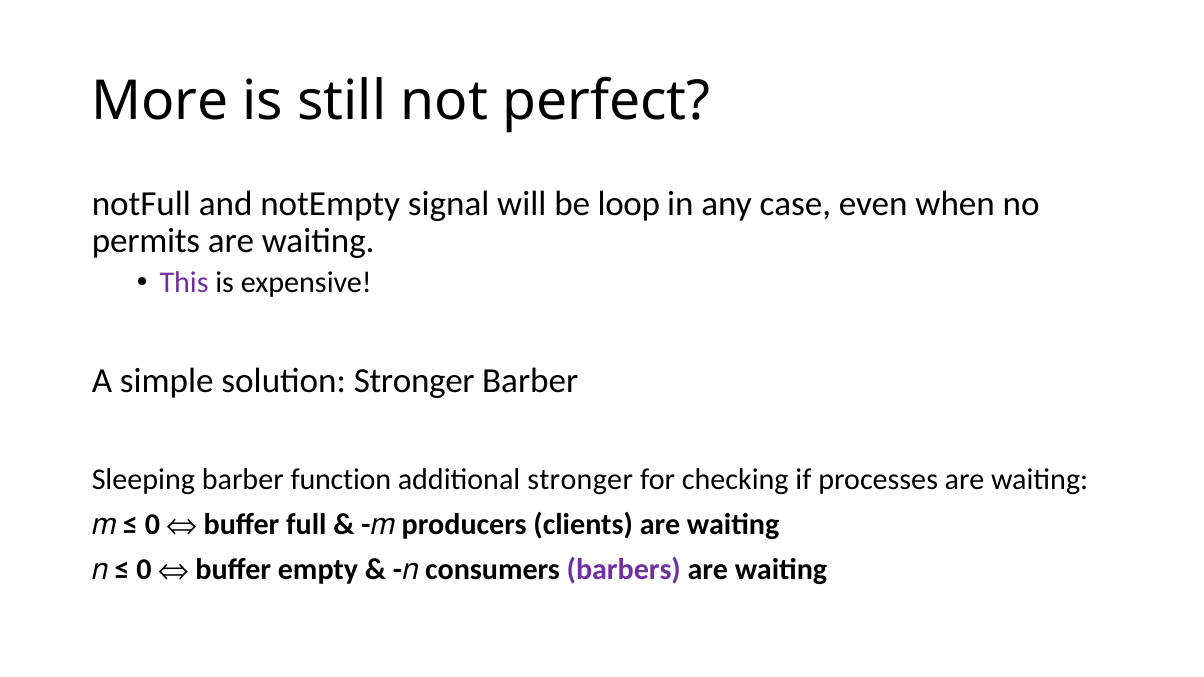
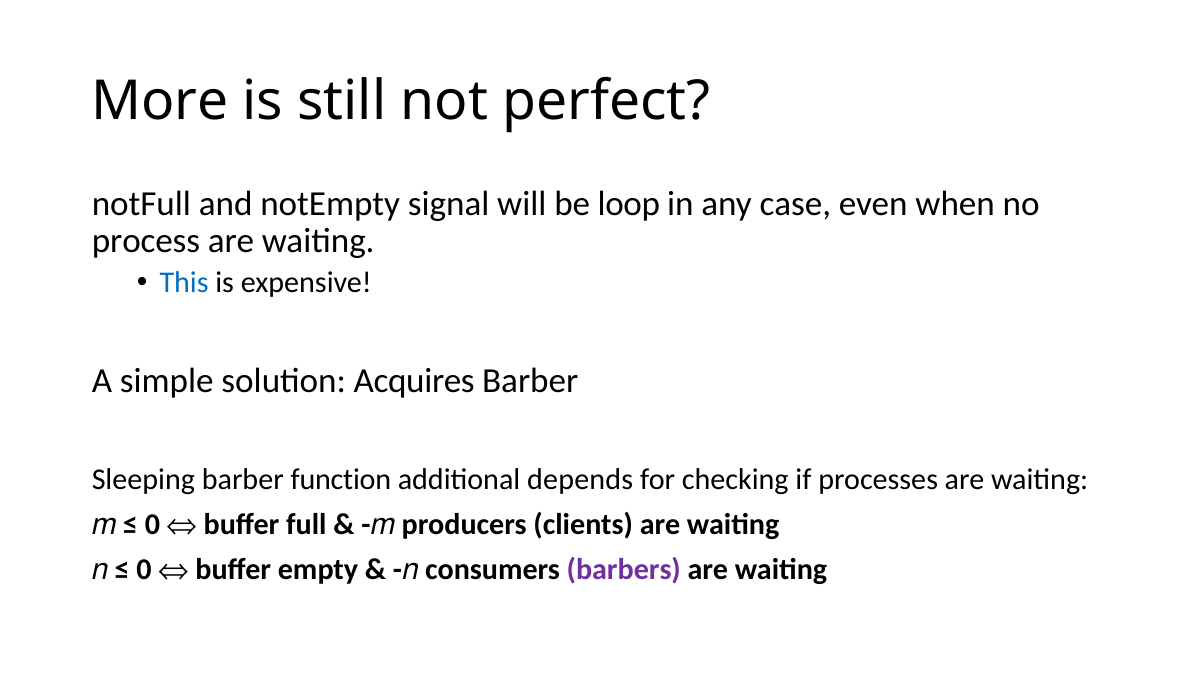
permits: permits -> process
This colour: purple -> blue
solution Stronger: Stronger -> Acquires
additional stronger: stronger -> depends
